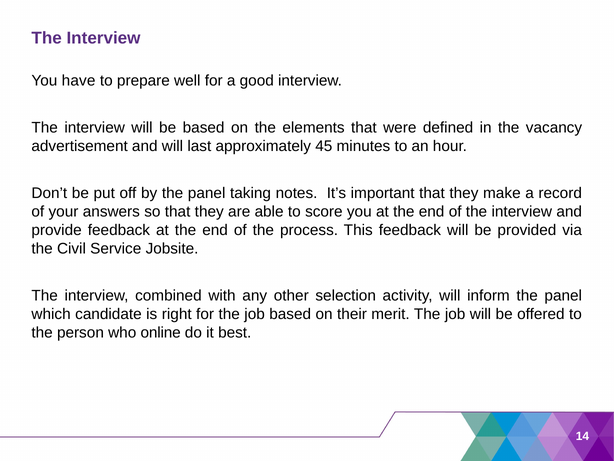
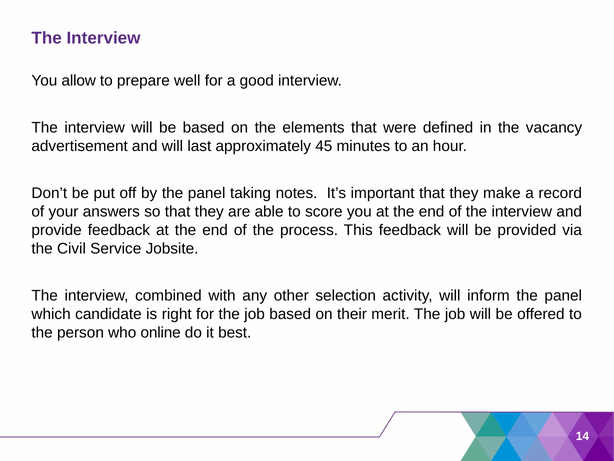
have: have -> allow
